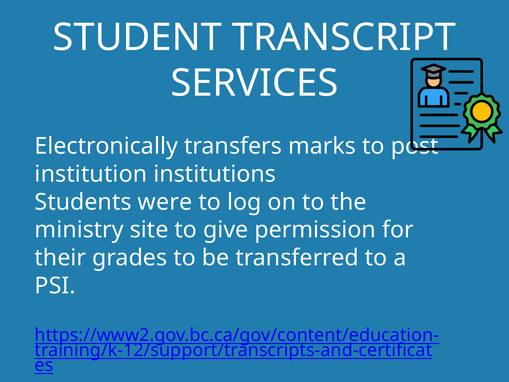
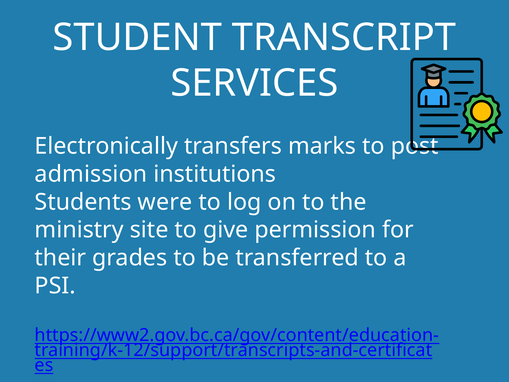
institution: institution -> admission
